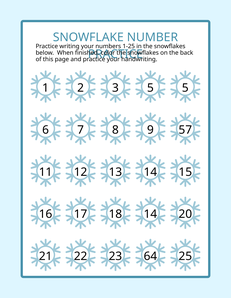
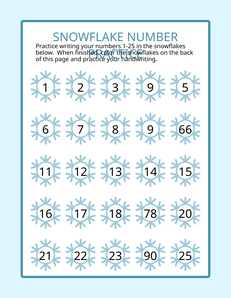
1 5: 5 -> 9
57: 57 -> 66
16 14: 14 -> 78
64: 64 -> 90
